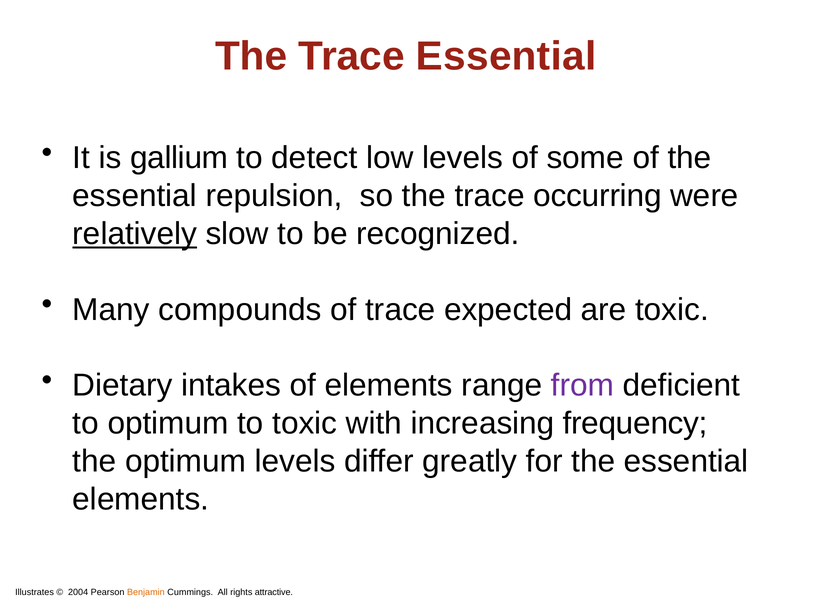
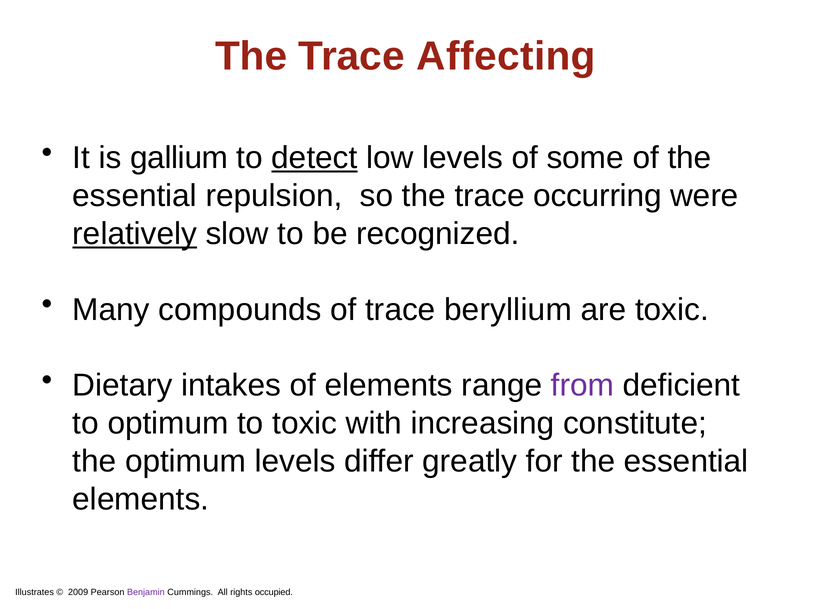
Trace Essential: Essential -> Affecting
detect underline: none -> present
expected: expected -> beryllium
frequency: frequency -> constitute
2004: 2004 -> 2009
Benjamin colour: orange -> purple
attractive: attractive -> occupied
